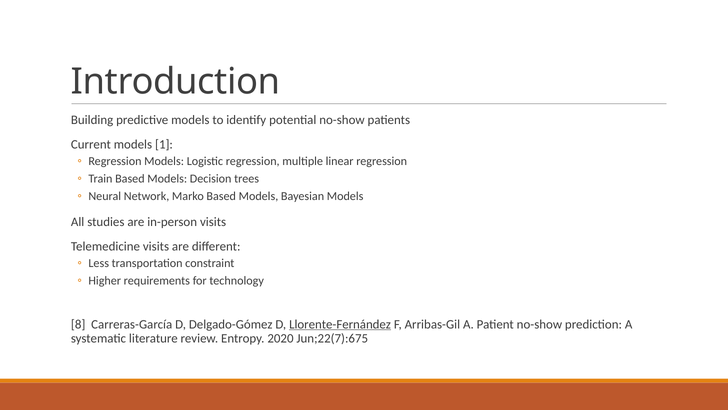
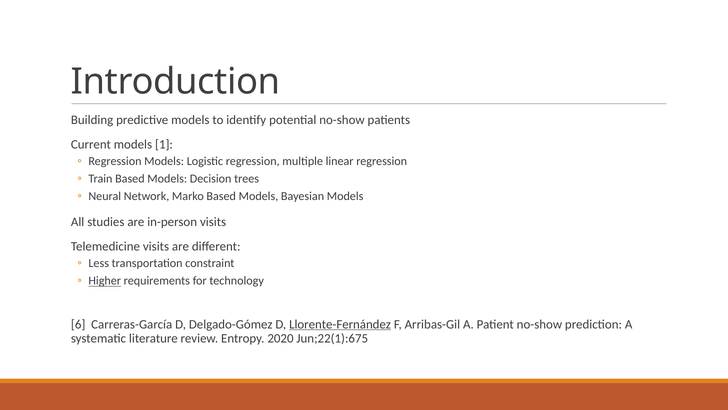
Higher underline: none -> present
8: 8 -> 6
Jun;22(7):675: Jun;22(7):675 -> Jun;22(1):675
